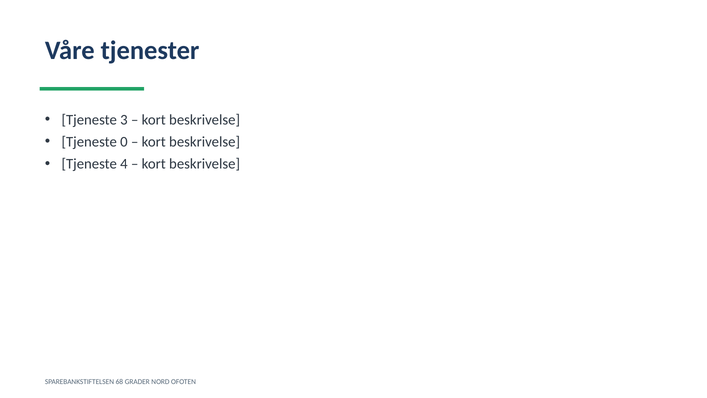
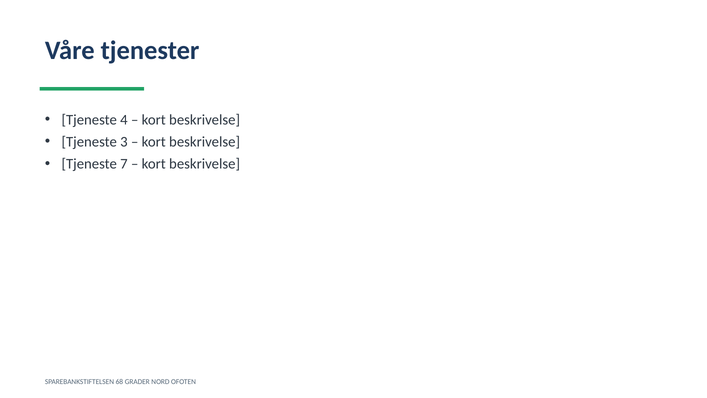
3: 3 -> 4
0: 0 -> 3
4: 4 -> 7
